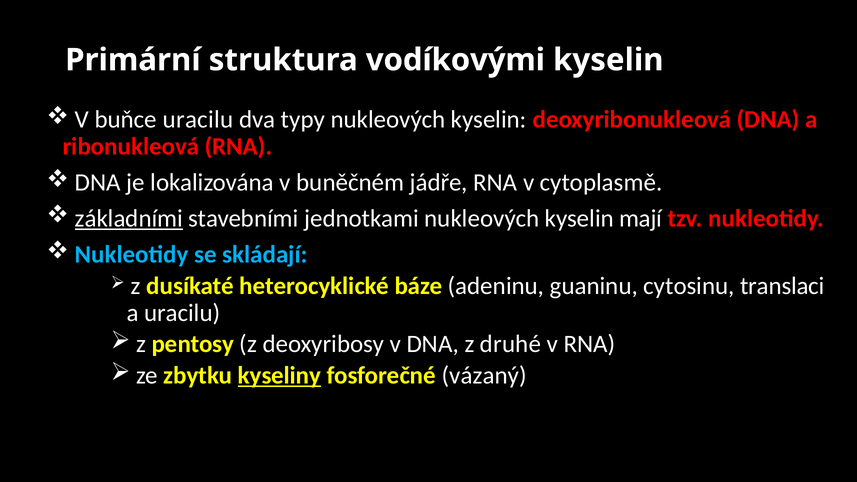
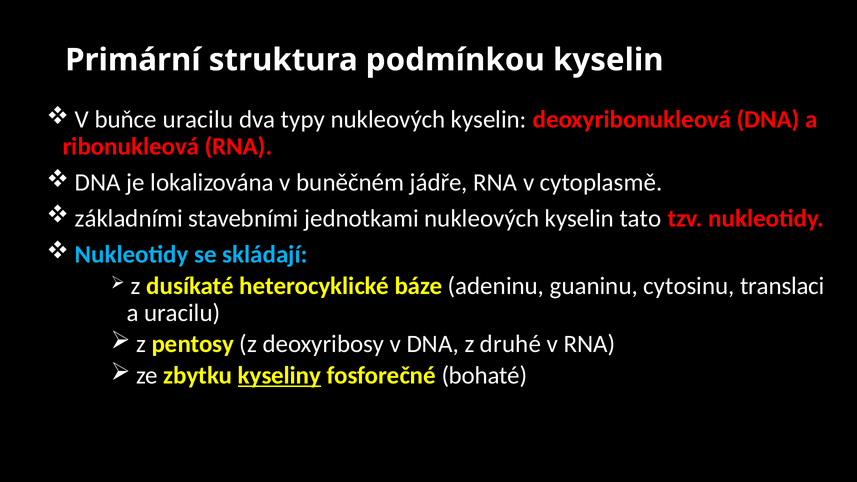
vodíkovými: vodíkovými -> podmínkou
základními underline: present -> none
mají: mají -> tato
vázaný: vázaný -> bohaté
